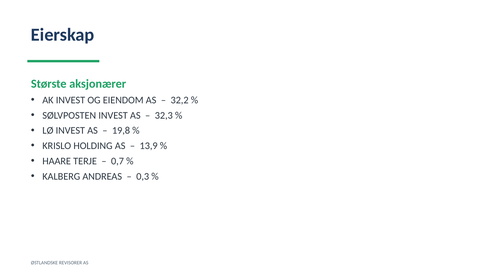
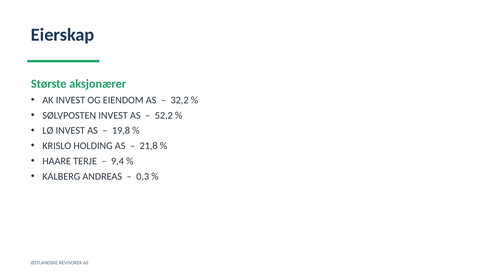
32,3: 32,3 -> 52,2
13,9: 13,9 -> 21,8
0,7: 0,7 -> 9,4
